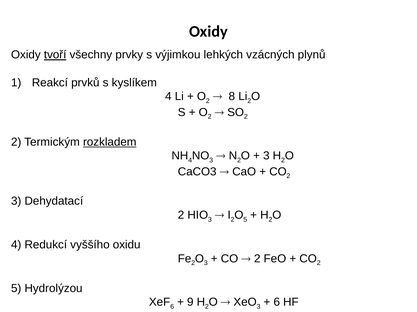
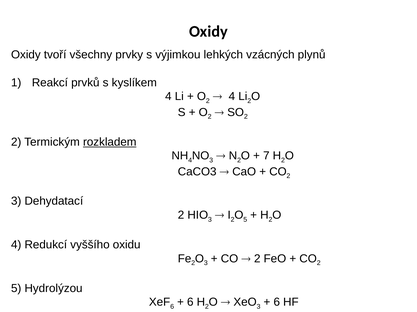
tvoří underline: present -> none
8 at (232, 97): 8 -> 4
3 at (266, 156): 3 -> 7
9 at (190, 303): 9 -> 6
